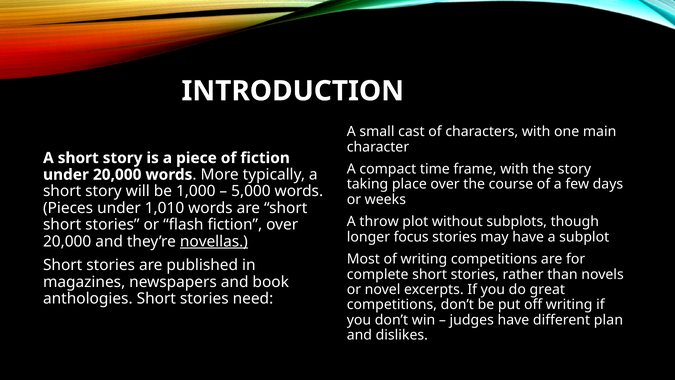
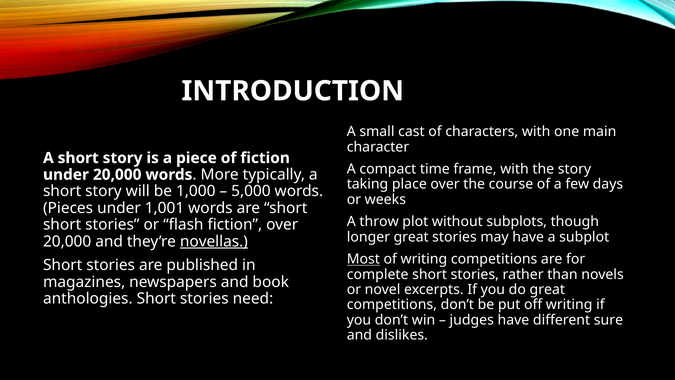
1,010: 1,010 -> 1,001
longer focus: focus -> great
Most underline: none -> present
plan: plan -> sure
